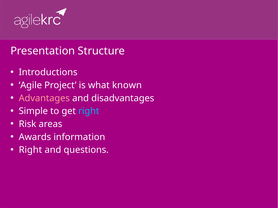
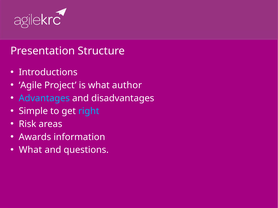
known: known -> author
Advantages colour: pink -> light blue
Right at (30, 150): Right -> What
